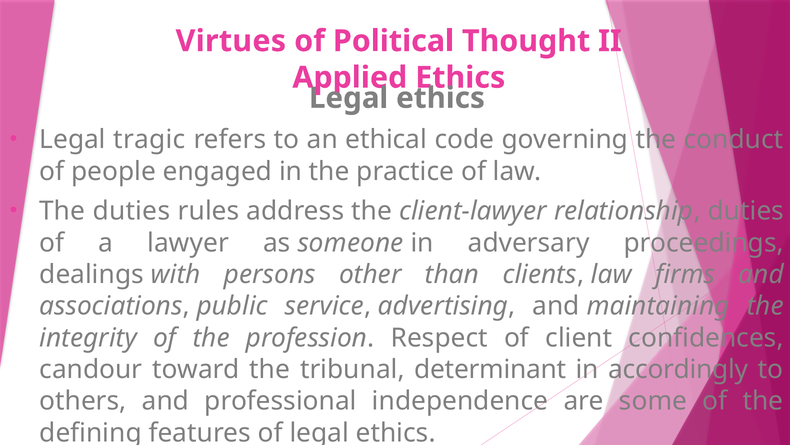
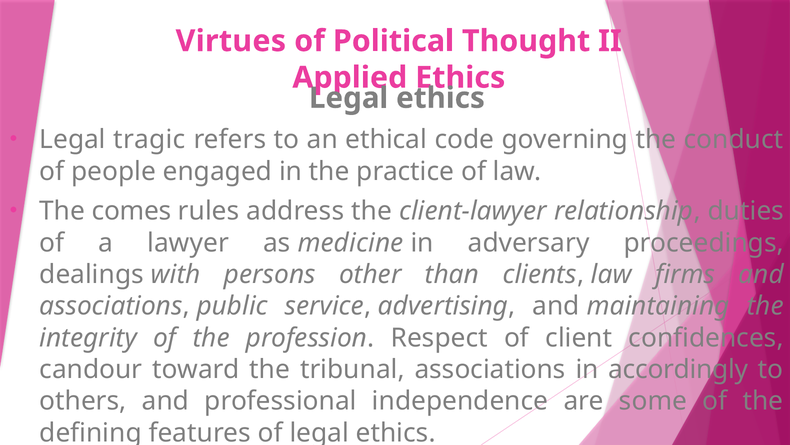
The duties: duties -> comes
someone: someone -> medicine
tribunal determinant: determinant -> associations
